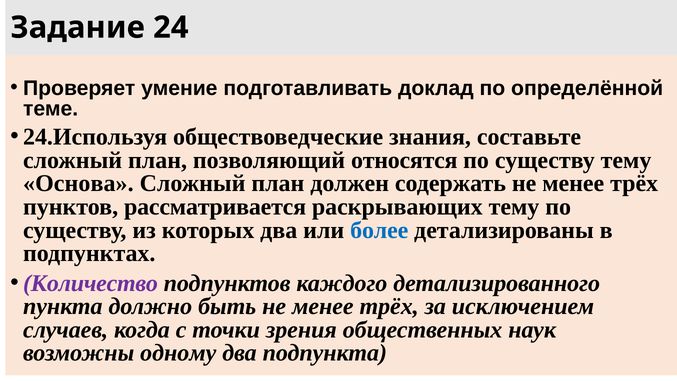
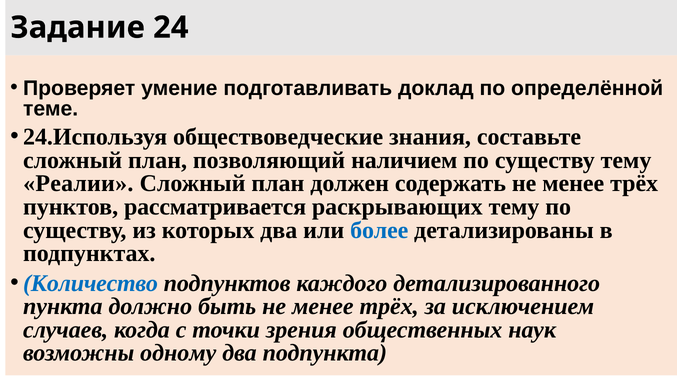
относятся: относятся -> наличием
Основа: Основа -> Реалии
Количество colour: purple -> blue
